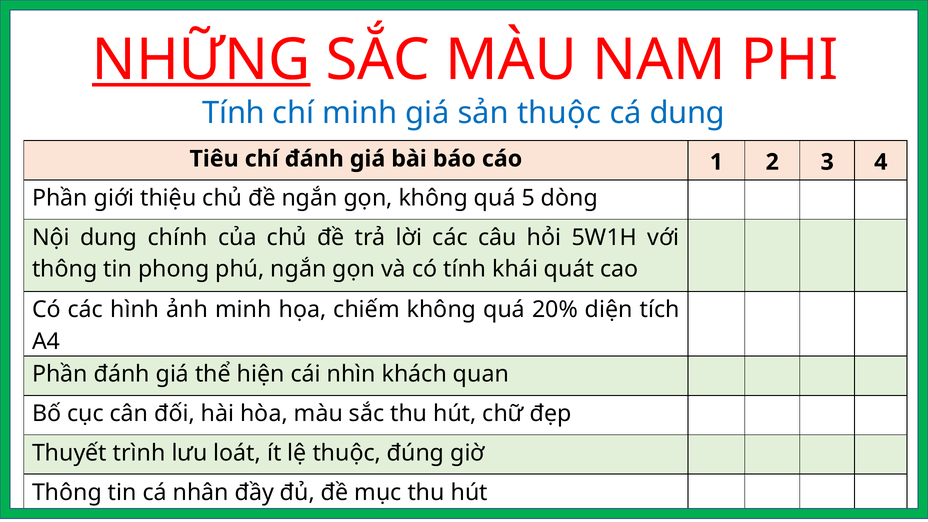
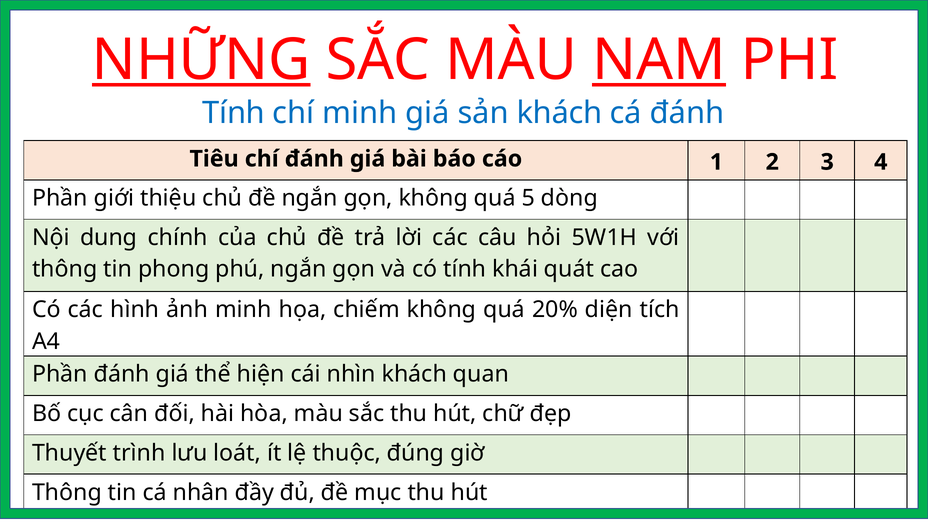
NAM underline: none -> present
sản thuộc: thuộc -> khách
cá dung: dung -> đánh
